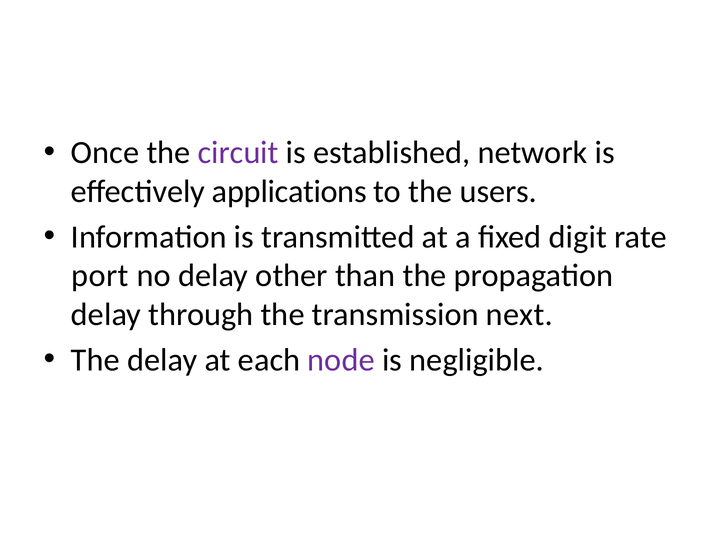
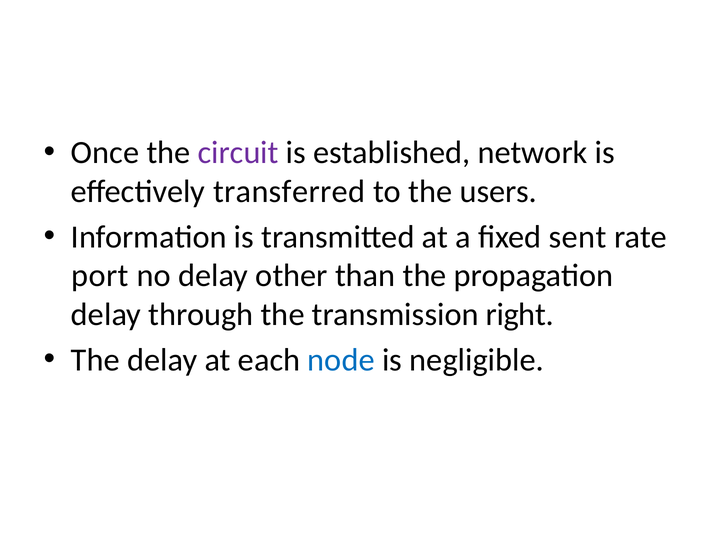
applications: applications -> transferred
digit: digit -> sent
next: next -> right
node colour: purple -> blue
